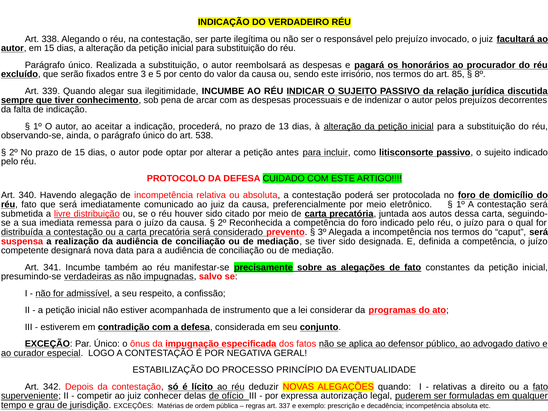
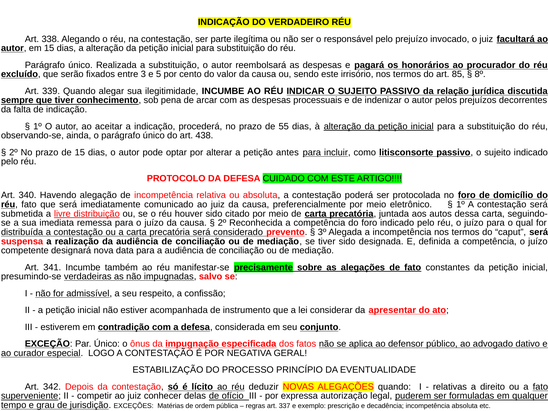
13: 13 -> 55
538: 538 -> 438
programas: programas -> apresentar
